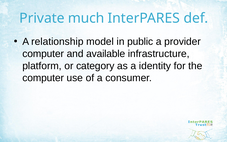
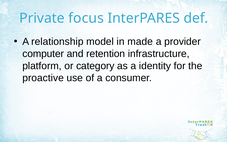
much: much -> focus
public: public -> made
available: available -> retention
computer at (43, 78): computer -> proactive
